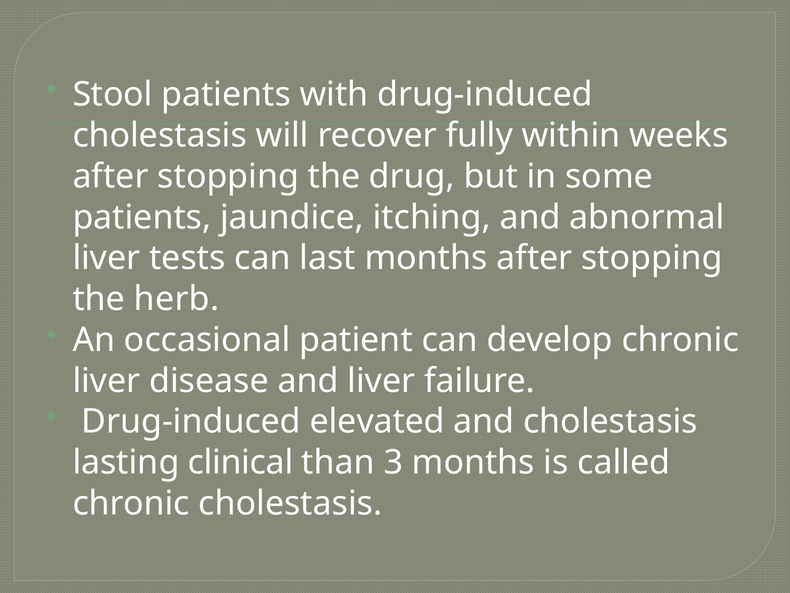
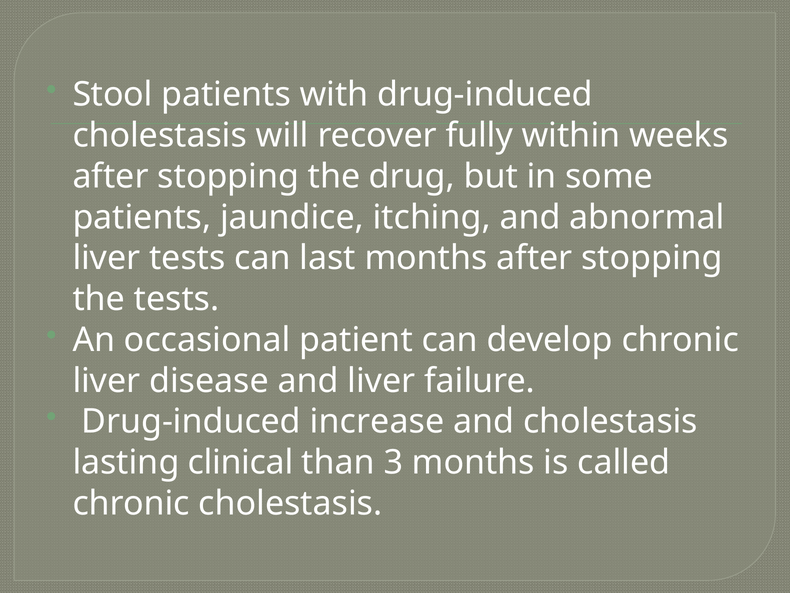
the herb: herb -> tests
elevated: elevated -> increase
